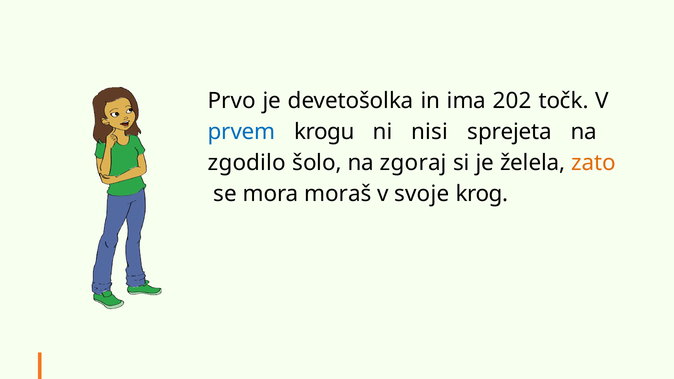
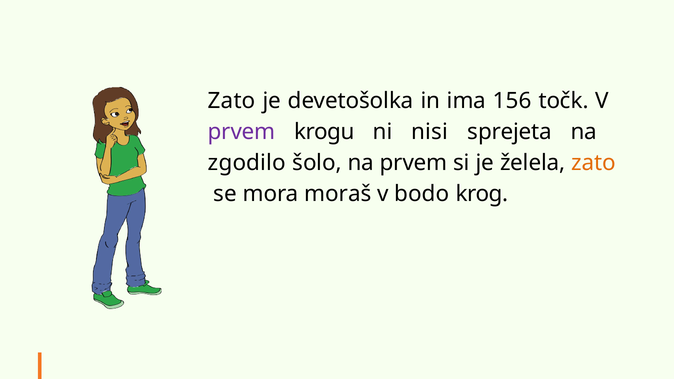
Prvo at (232, 101): Prvo -> Zato
202: 202 -> 156
prvem at (242, 132) colour: blue -> purple
na zgoraj: zgoraj -> prvem
svoje: svoje -> bodo
